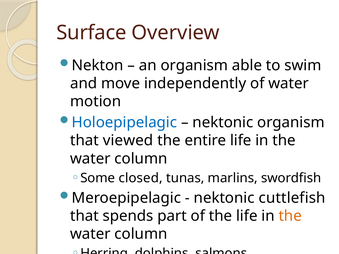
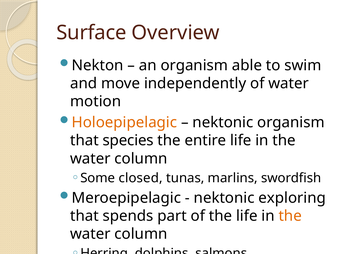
Holoepipelagic colour: blue -> orange
viewed: viewed -> species
cuttlefish: cuttlefish -> exploring
